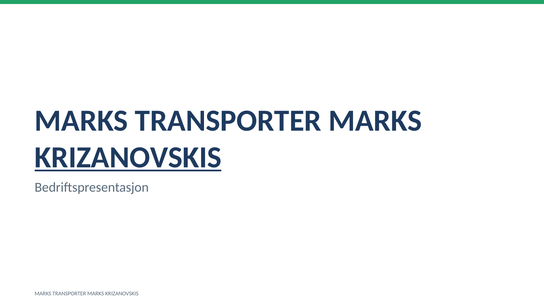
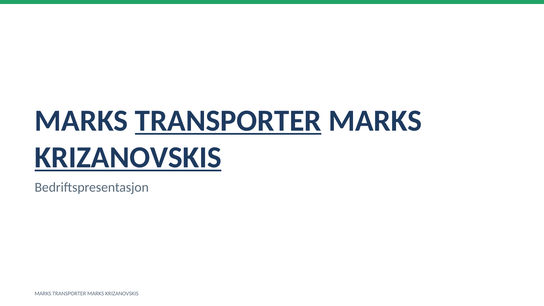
TRANSPORTER at (228, 121) underline: none -> present
